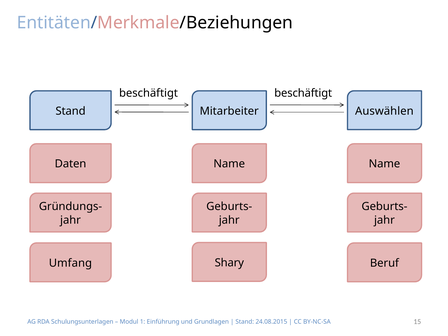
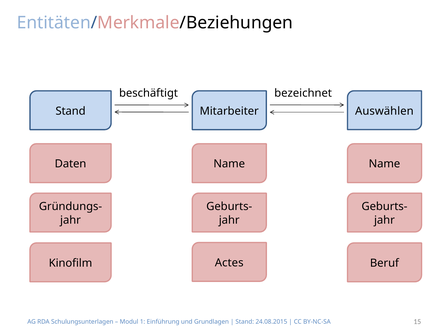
beschäftigt beschäftigt: beschäftigt -> bezeichnet
Shary: Shary -> Actes
Umfang: Umfang -> Kinofilm
